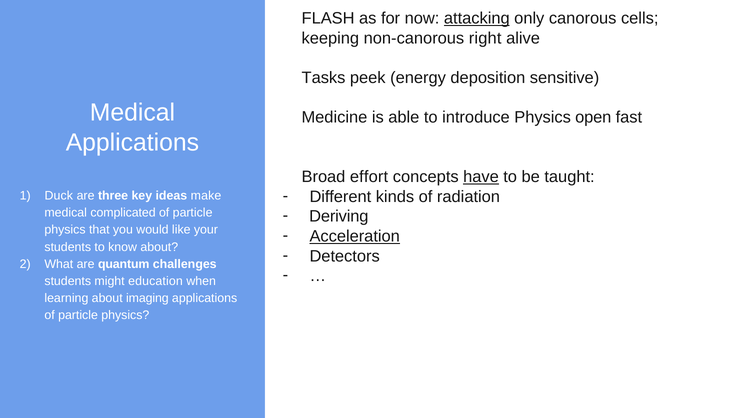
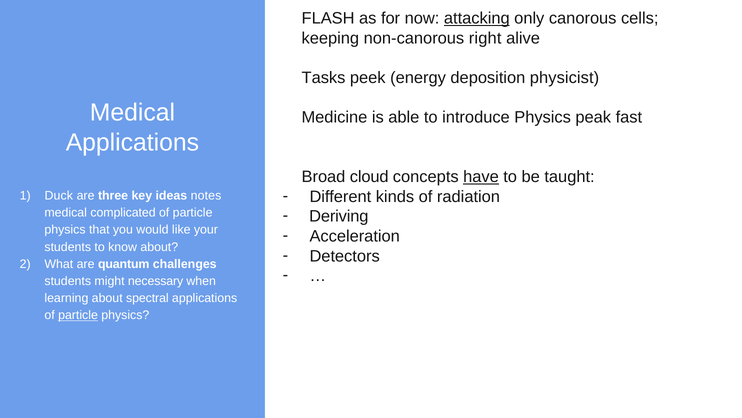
sensitive: sensitive -> physicist
open: open -> peak
effort: effort -> cloud
make: make -> notes
Acceleration underline: present -> none
education: education -> necessary
imaging: imaging -> spectral
particle at (78, 315) underline: none -> present
